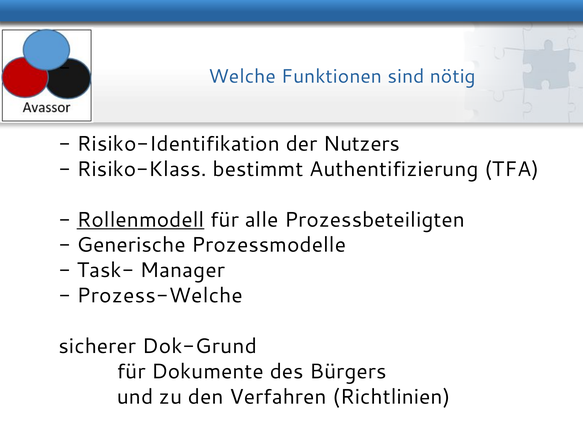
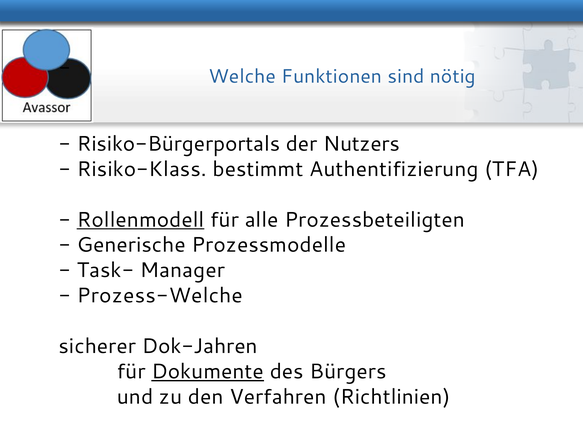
Risiko-Identifikation: Risiko-Identifikation -> Risiko-Bürgerportals
Dok-Grund: Dok-Grund -> Dok-Jahren
Dokumente underline: none -> present
